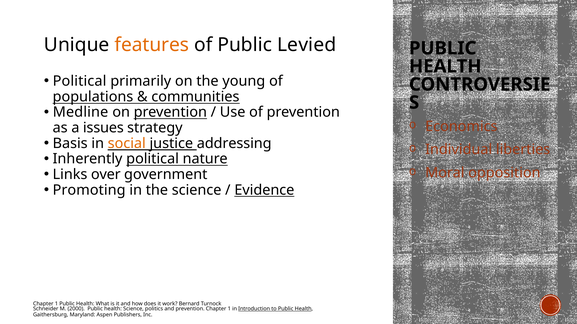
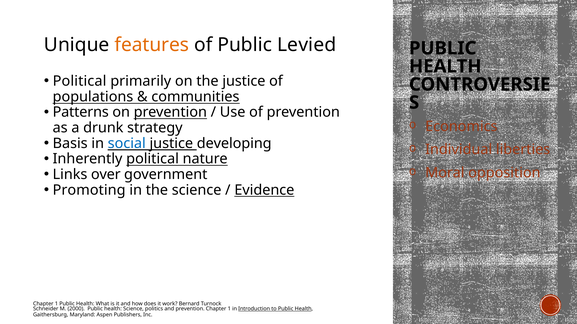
the young: young -> justice
Medline: Medline -> Patterns
issues: issues -> drunk
social colour: orange -> blue
addressing: addressing -> developing
